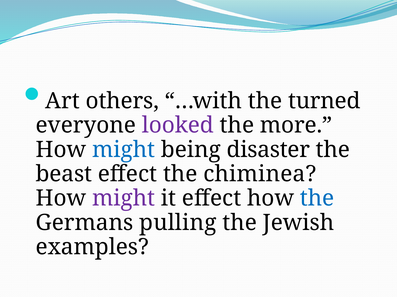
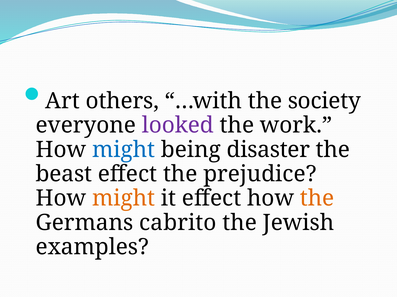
turned: turned -> society
more: more -> work
chiminea: chiminea -> prejudice
might at (124, 199) colour: purple -> orange
the at (317, 199) colour: blue -> orange
pulling: pulling -> cabrito
